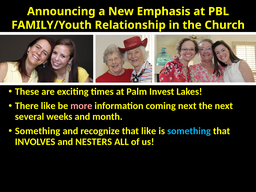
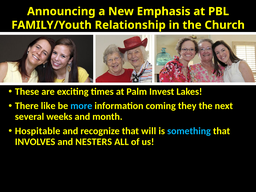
more colour: pink -> light blue
coming next: next -> they
Something at (38, 131): Something -> Hospitable
that like: like -> will
